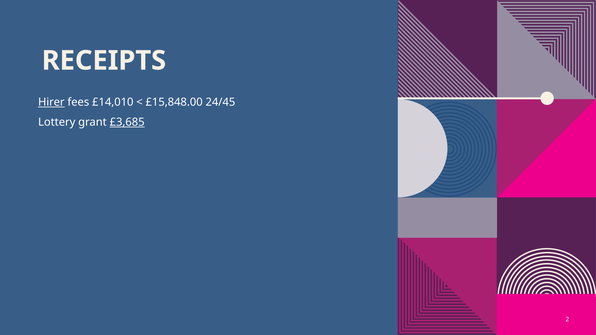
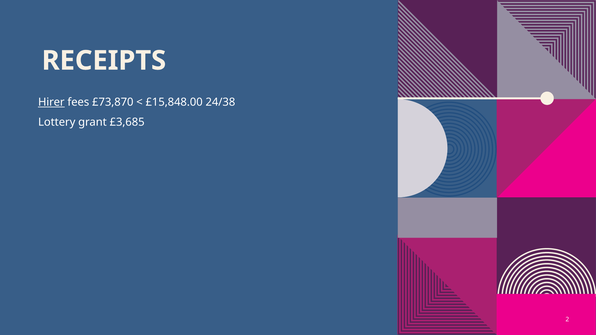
£14,010: £14,010 -> £73,870
24/45: 24/45 -> 24/38
£3,685 underline: present -> none
